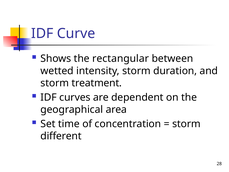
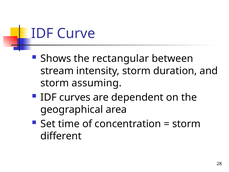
wetted: wetted -> stream
treatment: treatment -> assuming
